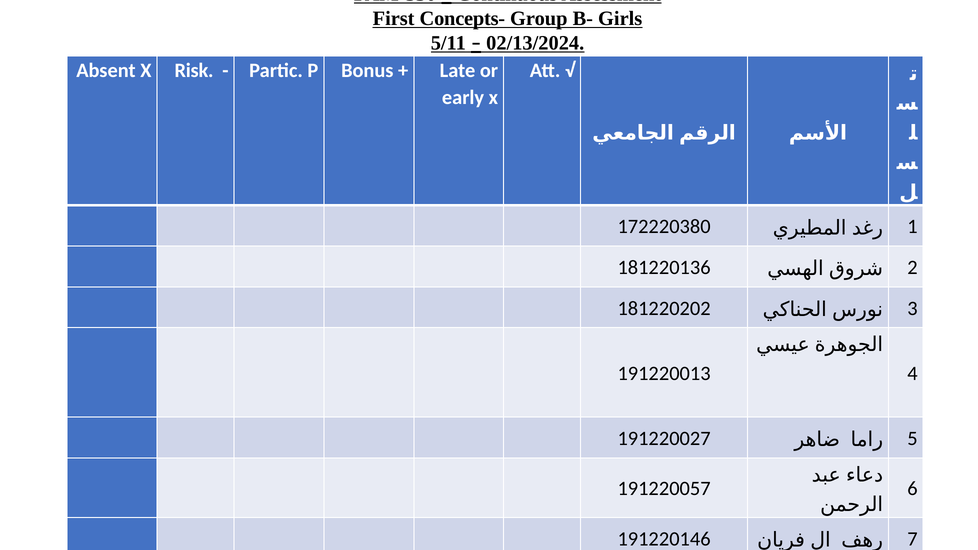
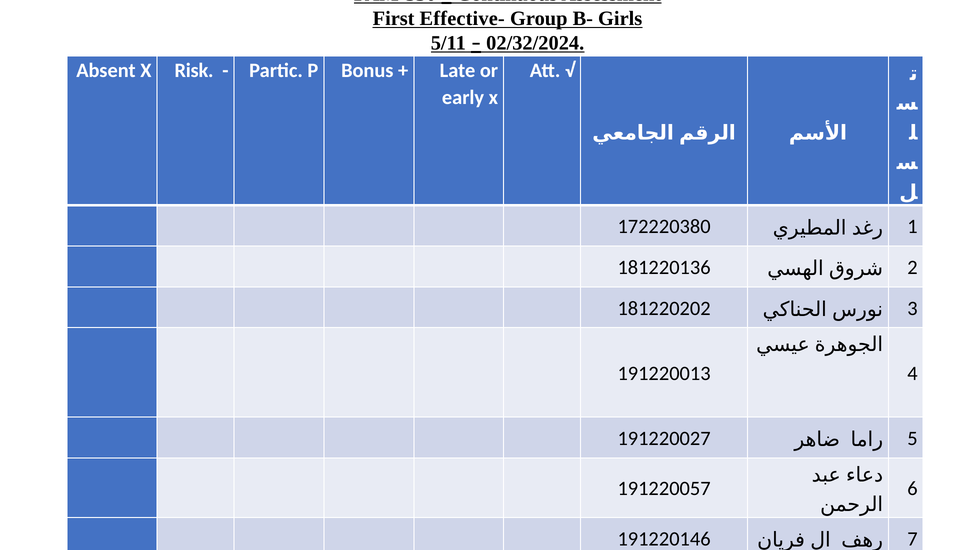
Concepts-: Concepts- -> Effective-
02/13/2024: 02/13/2024 -> 02/32/2024
